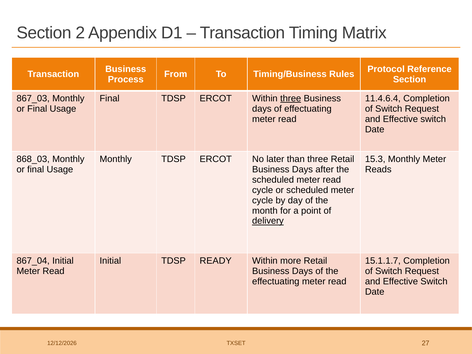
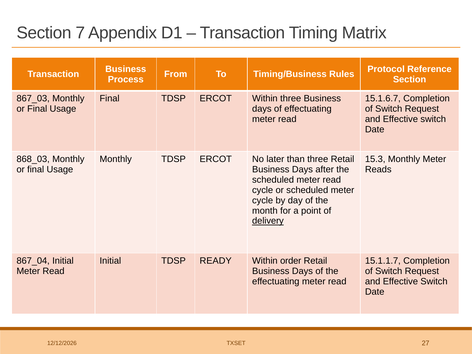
2: 2 -> 7
three at (291, 98) underline: present -> none
11.4.6.4: 11.4.6.4 -> 15.1.6.7
more: more -> order
